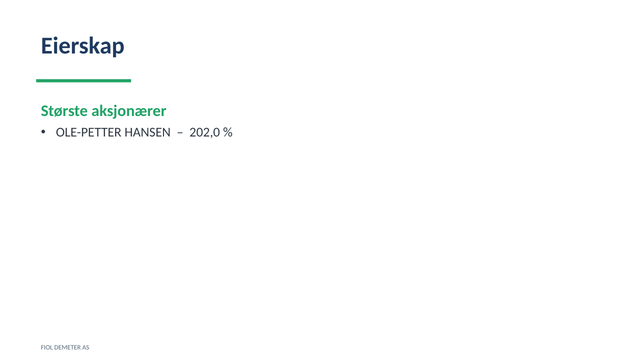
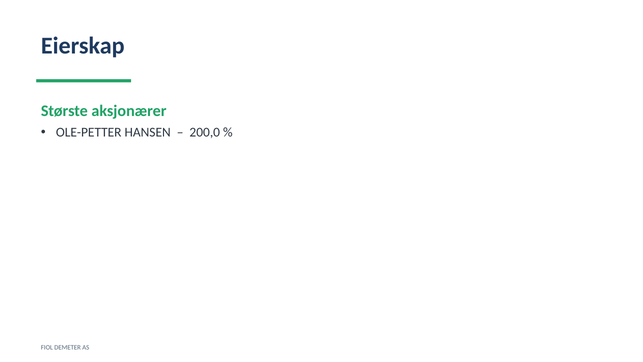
202,0: 202,0 -> 200,0
